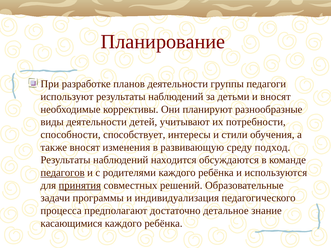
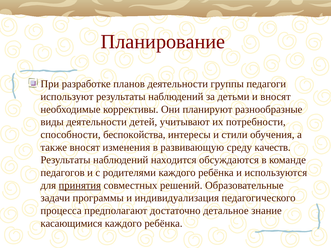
способствует: способствует -> беспокойства
подход: подход -> качеств
педагогов underline: present -> none
